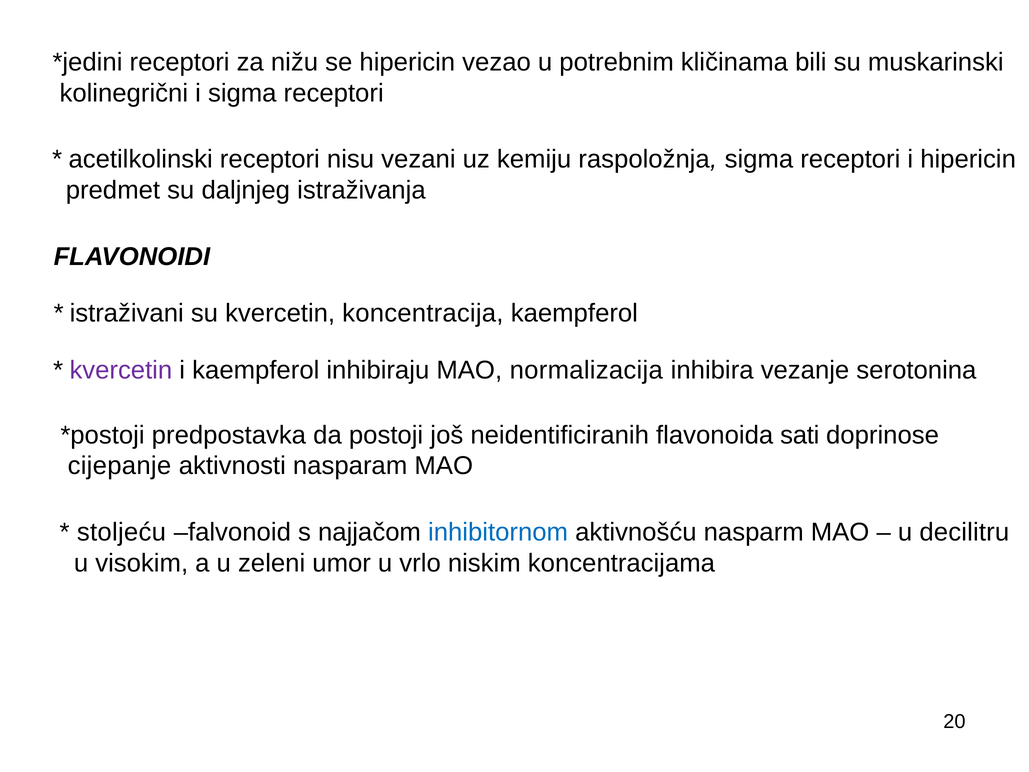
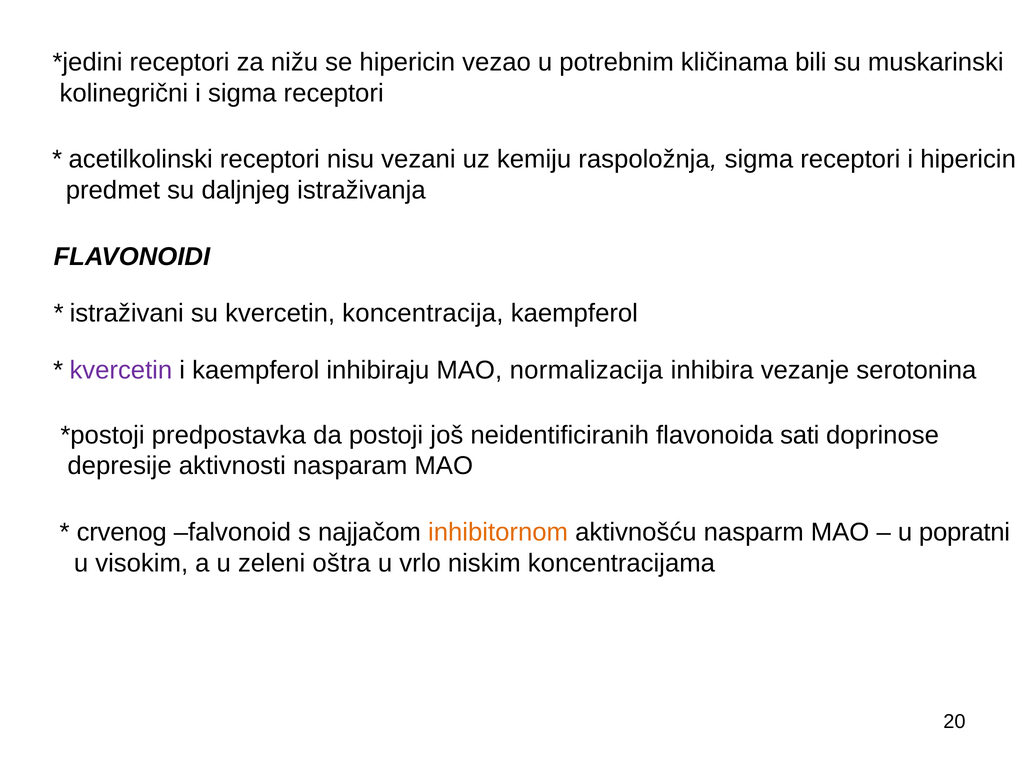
cijepanje: cijepanje -> depresije
stoljeću: stoljeću -> crvenog
inhibitornom colour: blue -> orange
decilitru: decilitru -> popratni
umor: umor -> oštra
